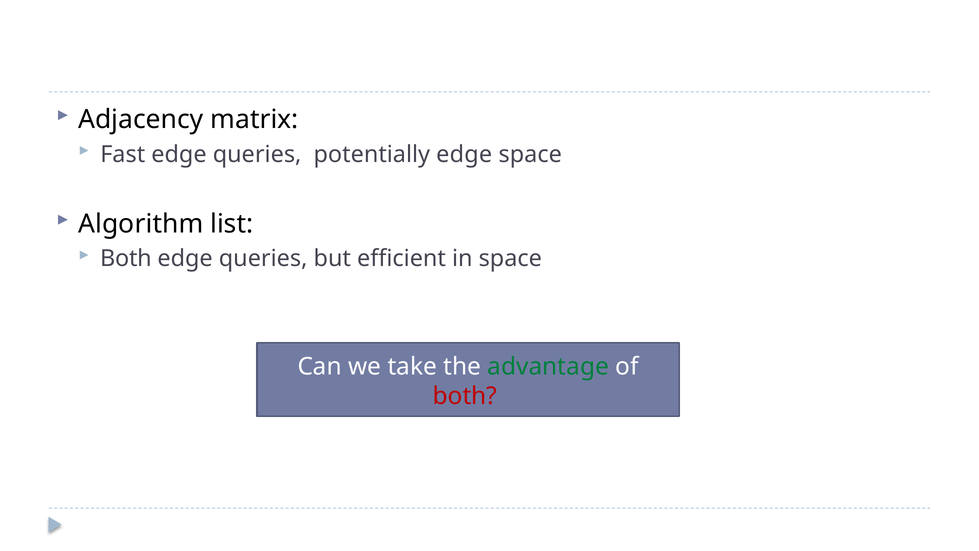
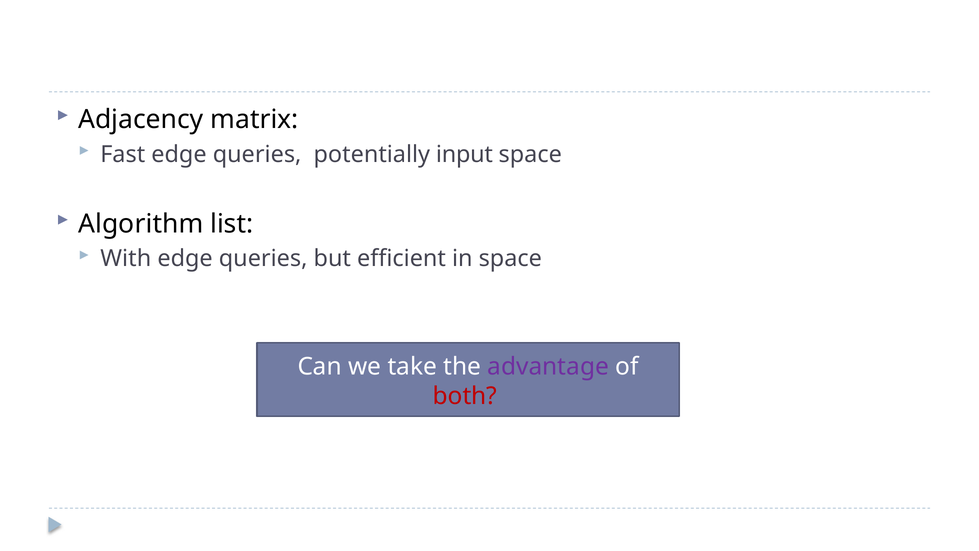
potentially edge: edge -> input
Both at (126, 259): Both -> With
advantage colour: green -> purple
